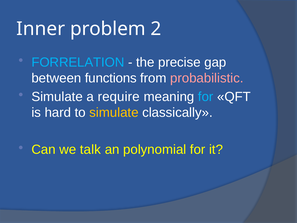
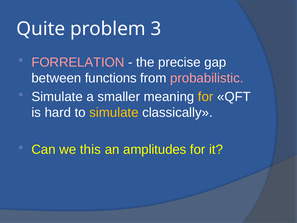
Inner: Inner -> Quite
2: 2 -> 3
FORRELATION colour: light blue -> pink
require: require -> smaller
for at (206, 97) colour: light blue -> yellow
talk: talk -> this
polynomial: polynomial -> amplitudes
